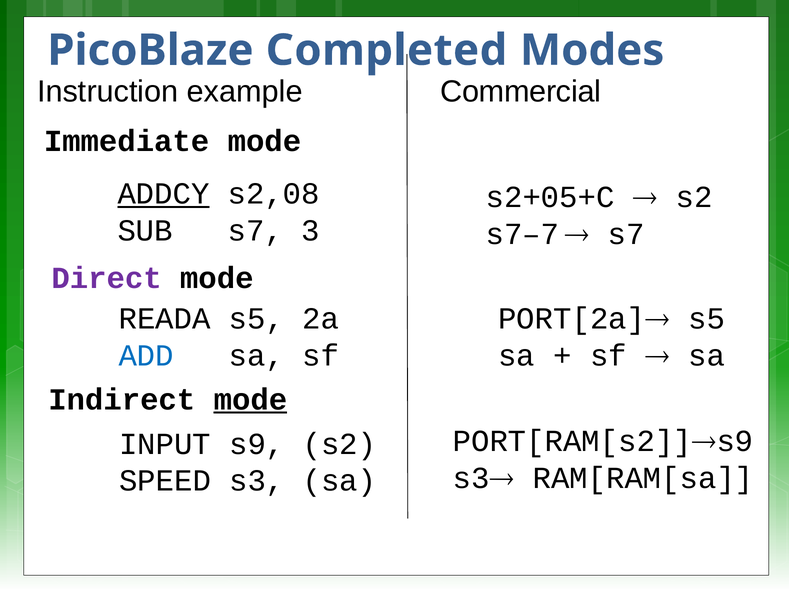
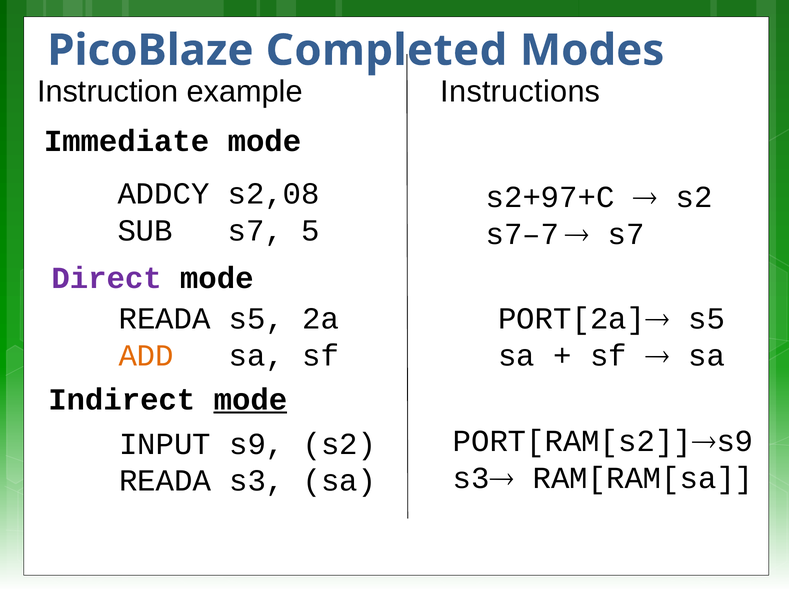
Commercial: Commercial -> Instructions
ADDCY underline: present -> none
s2+05+C: s2+05+C -> s2+97+C
3: 3 -> 5
ADD colour: blue -> orange
SPEED at (165, 481): SPEED -> READA
